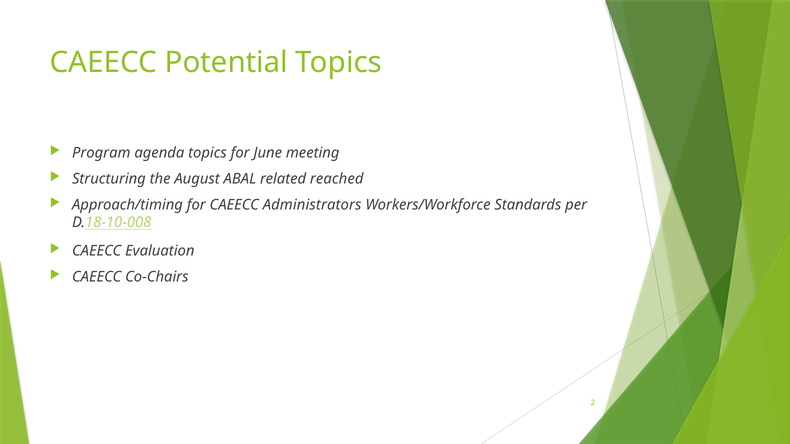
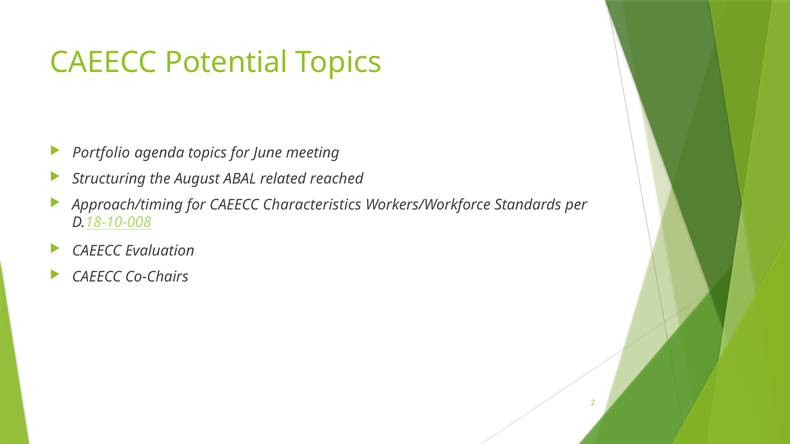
Program: Program -> Portfolio
Administrators: Administrators -> Characteristics
